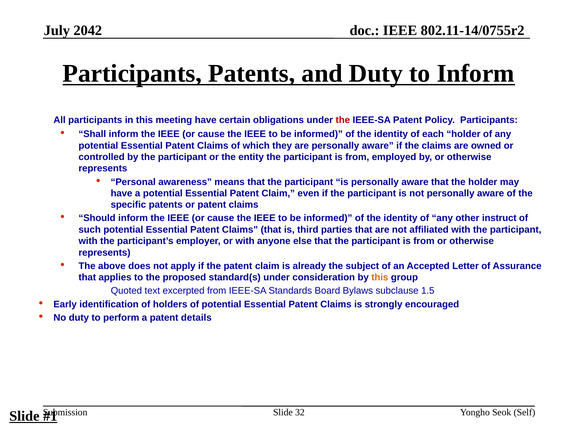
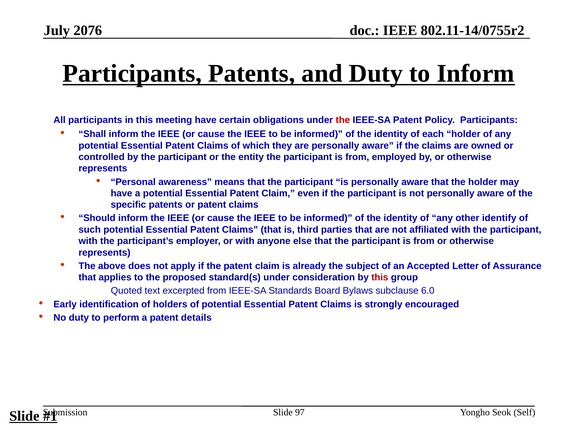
2042: 2042 -> 2076
instruct: instruct -> identify
this at (380, 277) colour: orange -> red
1.5: 1.5 -> 6.0
32: 32 -> 97
